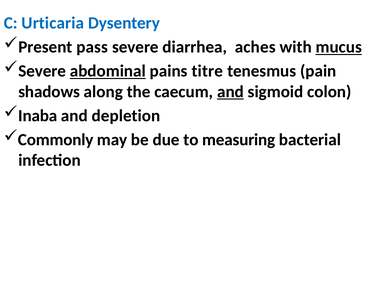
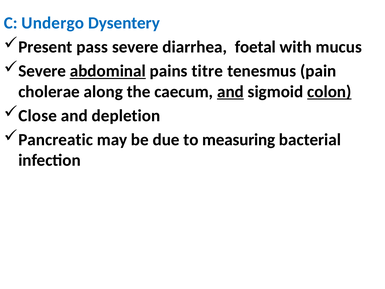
Urticaria: Urticaria -> Undergo
aches: aches -> foetal
mucus underline: present -> none
shadows: shadows -> cholerae
colon underline: none -> present
Inaba: Inaba -> Close
Commonly: Commonly -> Pancreatic
